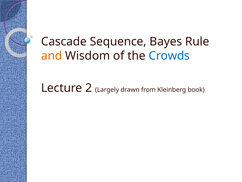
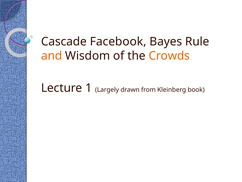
Sequence: Sequence -> Facebook
Crowds colour: blue -> orange
2: 2 -> 1
